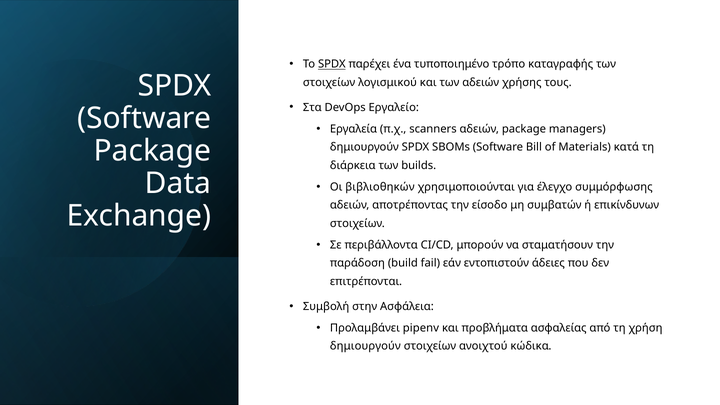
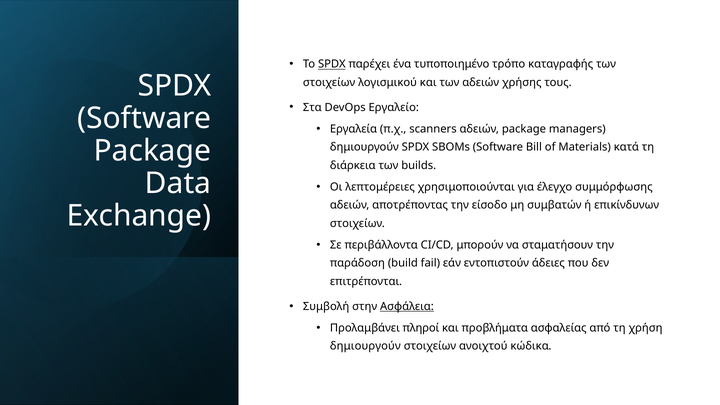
βιβλιοθηκών: βιβλιοθηκών -> λεπτομέρειες
Ασφάλεια underline: none -> present
pipenv: pipenv -> πληροί
